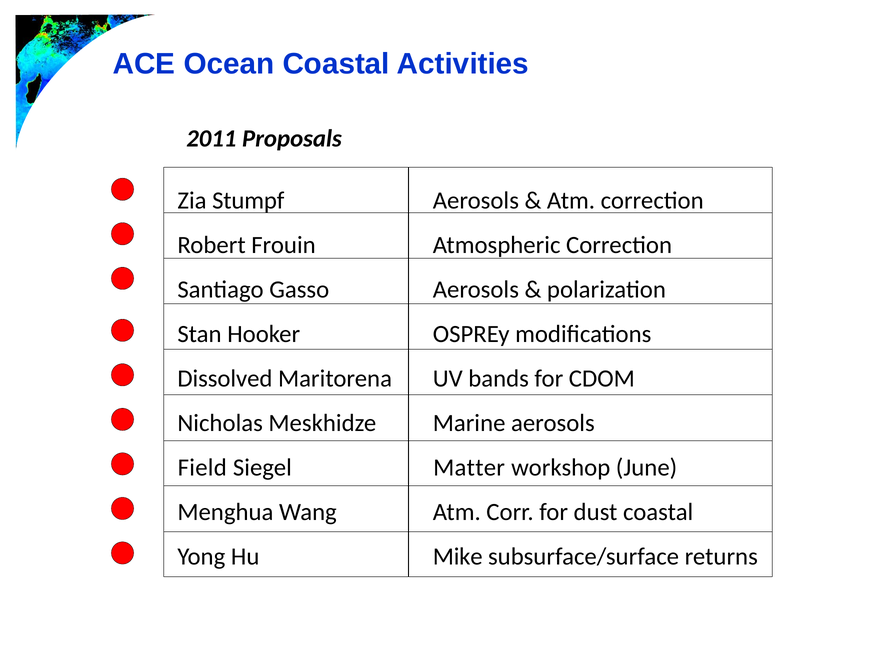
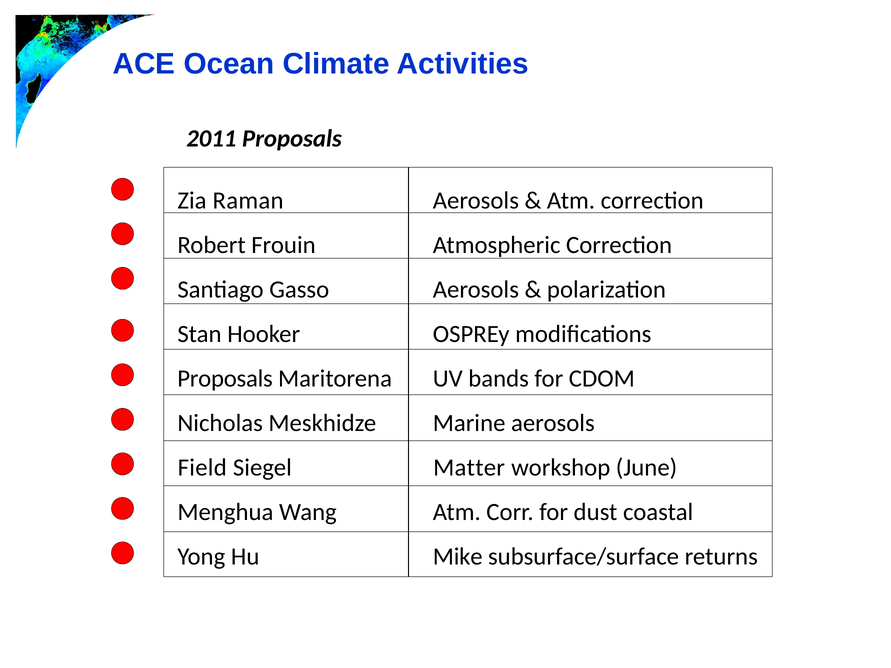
Ocean Coastal: Coastal -> Climate
Stumpf: Stumpf -> Raman
Dissolved at (225, 379): Dissolved -> Proposals
